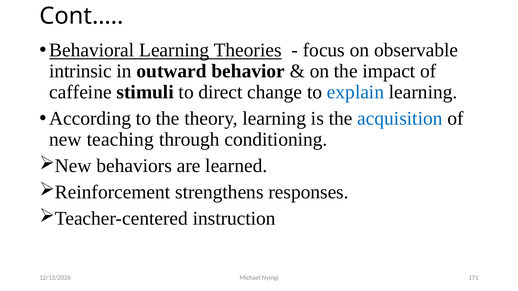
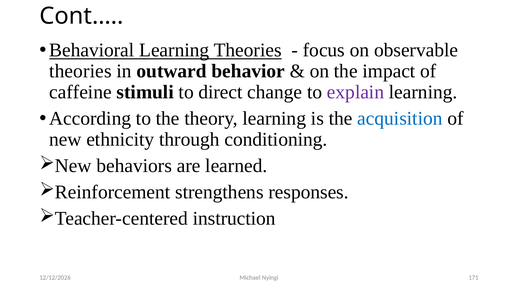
intrinsic at (81, 71): intrinsic -> theories
explain colour: blue -> purple
teaching: teaching -> ethnicity
